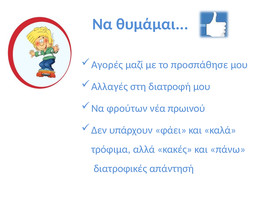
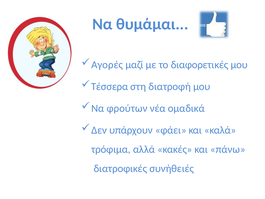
προσπάθησε: προσπάθησε -> διαφορετικές
Αλλαγές: Αλλαγές -> Τέσσερα
πρωινού: πρωινού -> ομαδικά
απάντησή: απάντησή -> συνήθειές
